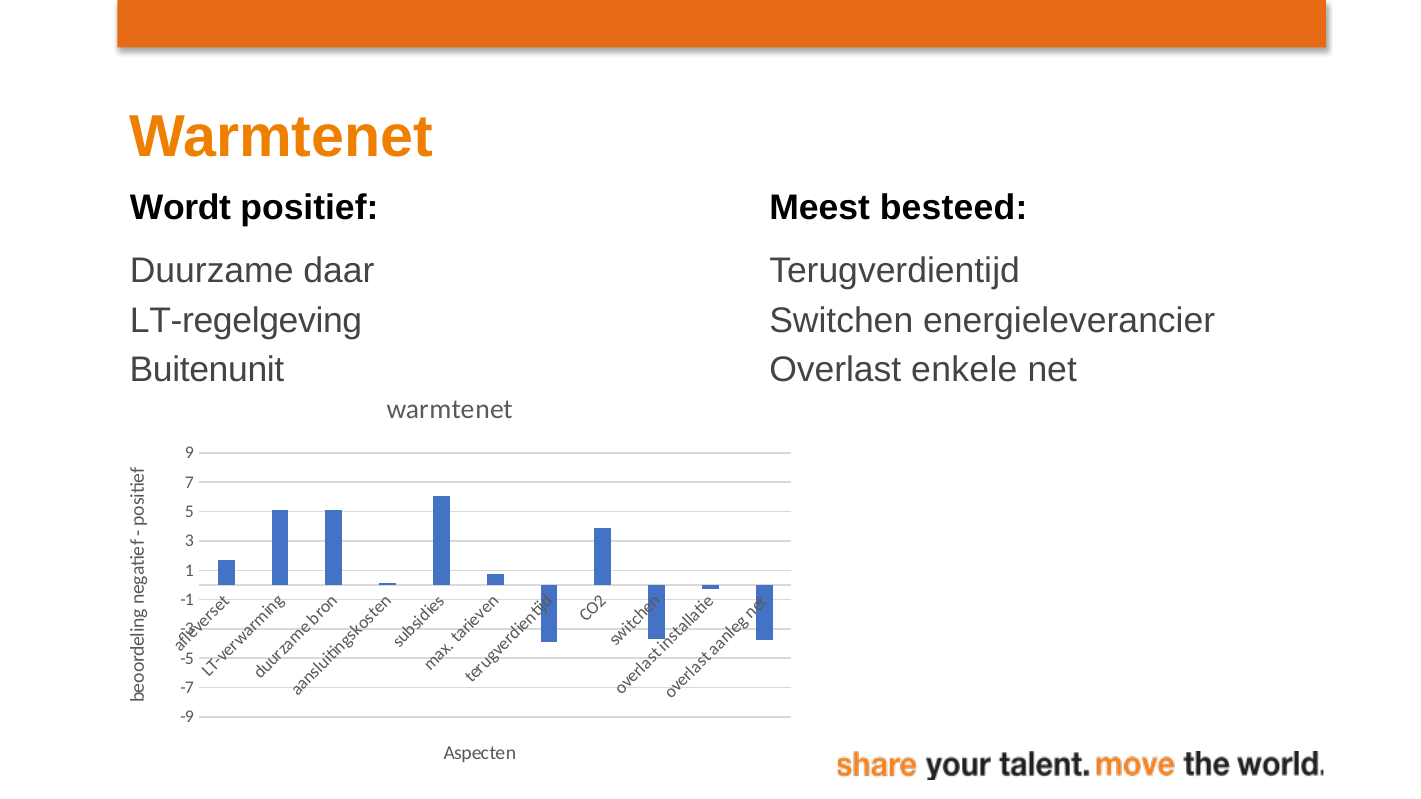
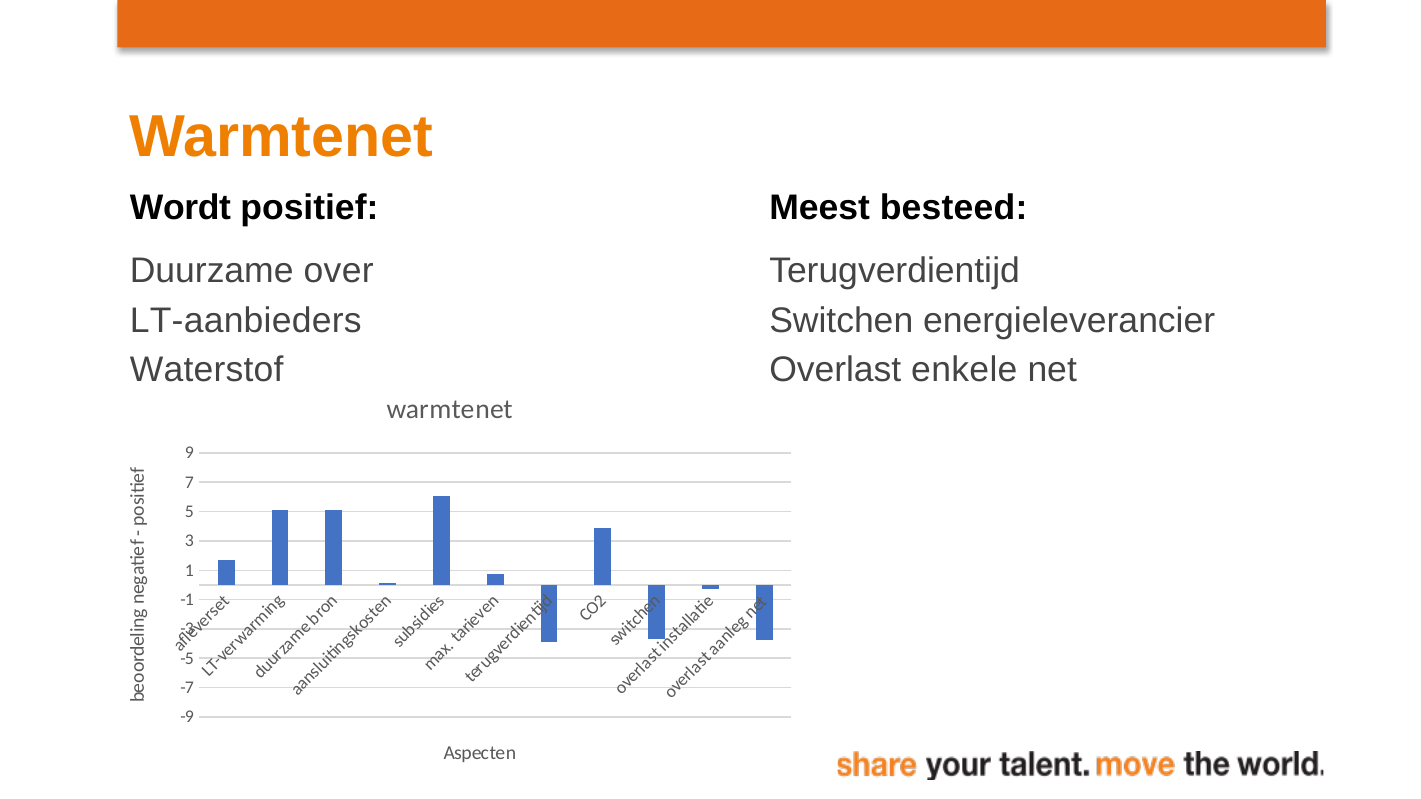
daar: daar -> over
LT-regelgeving: LT-regelgeving -> LT-aanbieders
Buitenunit: Buitenunit -> Waterstof
